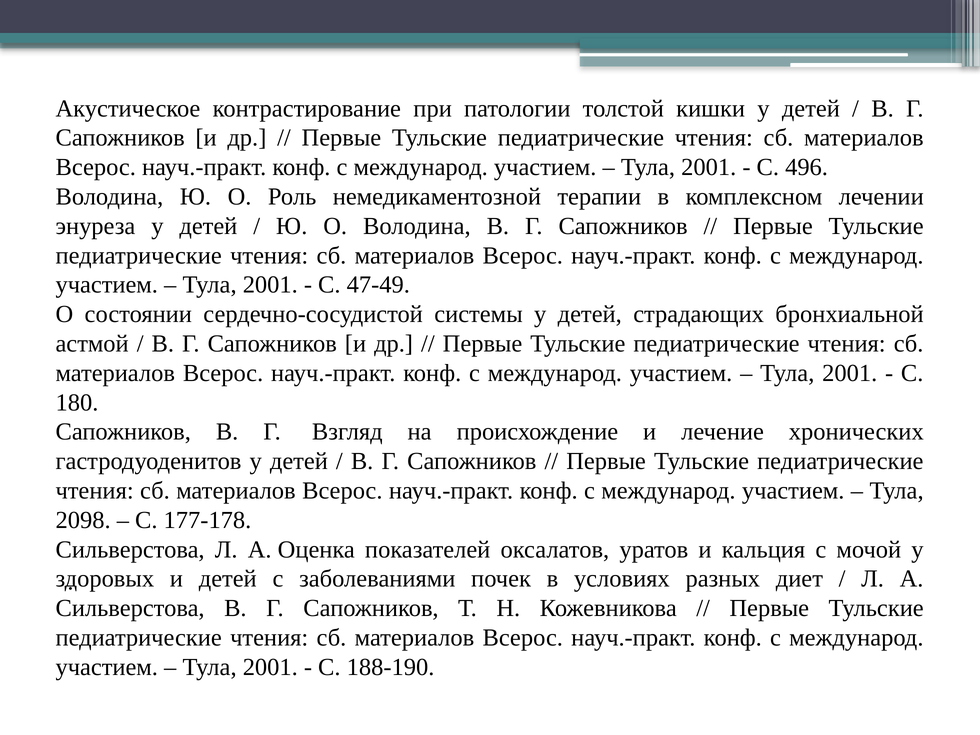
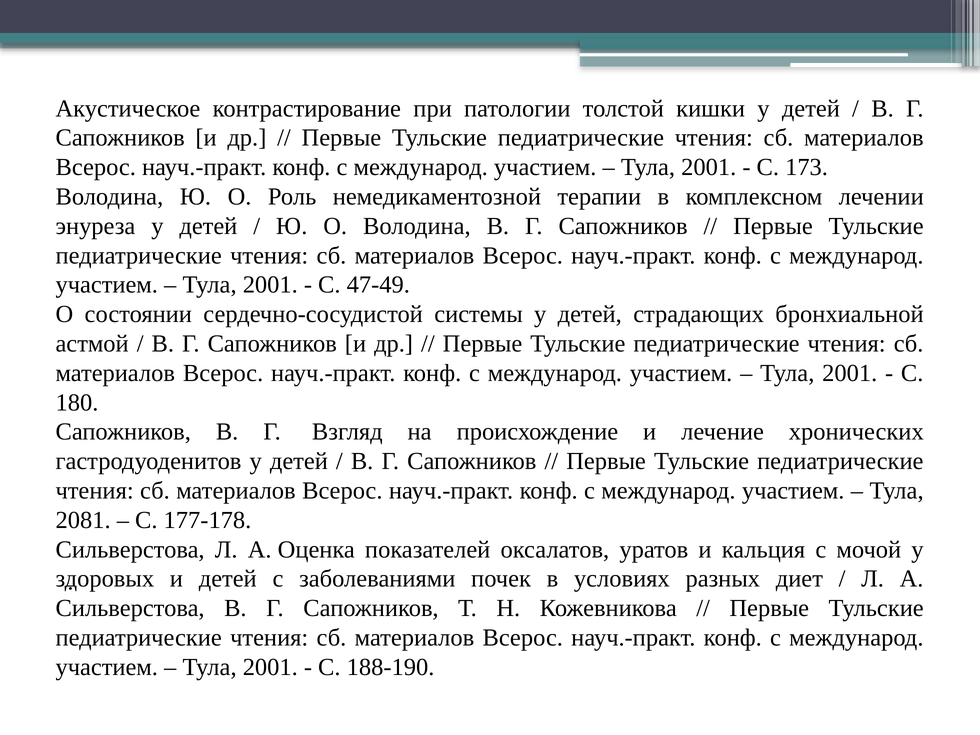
496: 496 -> 173
2098: 2098 -> 2081
